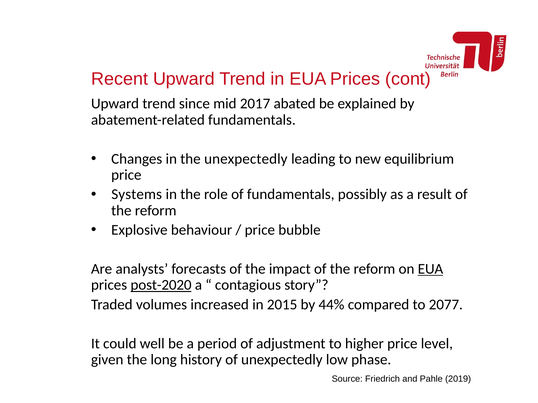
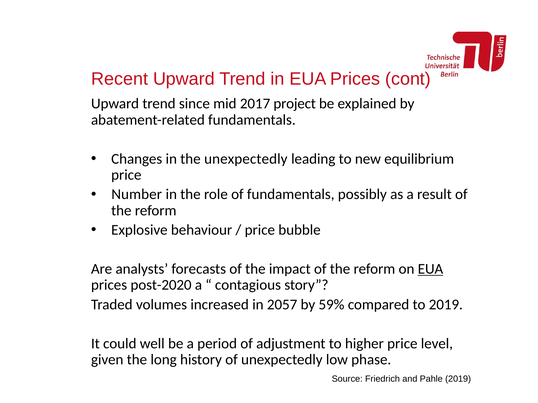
abated: abated -> project
Systems: Systems -> Number
post-2020 underline: present -> none
2015: 2015 -> 2057
44%: 44% -> 59%
to 2077: 2077 -> 2019
